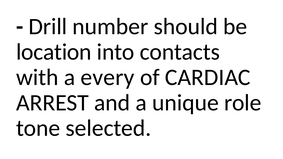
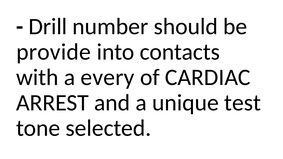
location: location -> provide
role: role -> test
